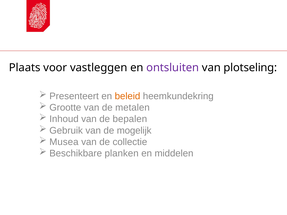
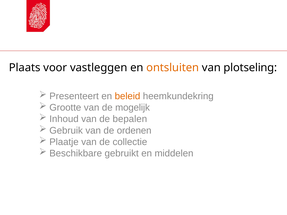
ontsluiten colour: purple -> orange
metalen: metalen -> mogelijk
mogelijk: mogelijk -> ordenen
Musea: Musea -> Plaatje
planken: planken -> gebruikt
